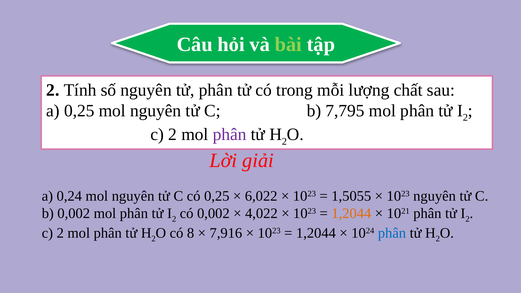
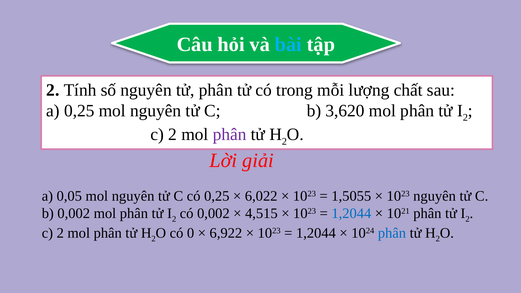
bài colour: light green -> light blue
7,795: 7,795 -> 3,620
0,24: 0,24 -> 0,05
4,022: 4,022 -> 4,515
1,2044 at (351, 213) colour: orange -> blue
8: 8 -> 0
7,916: 7,916 -> 6,922
